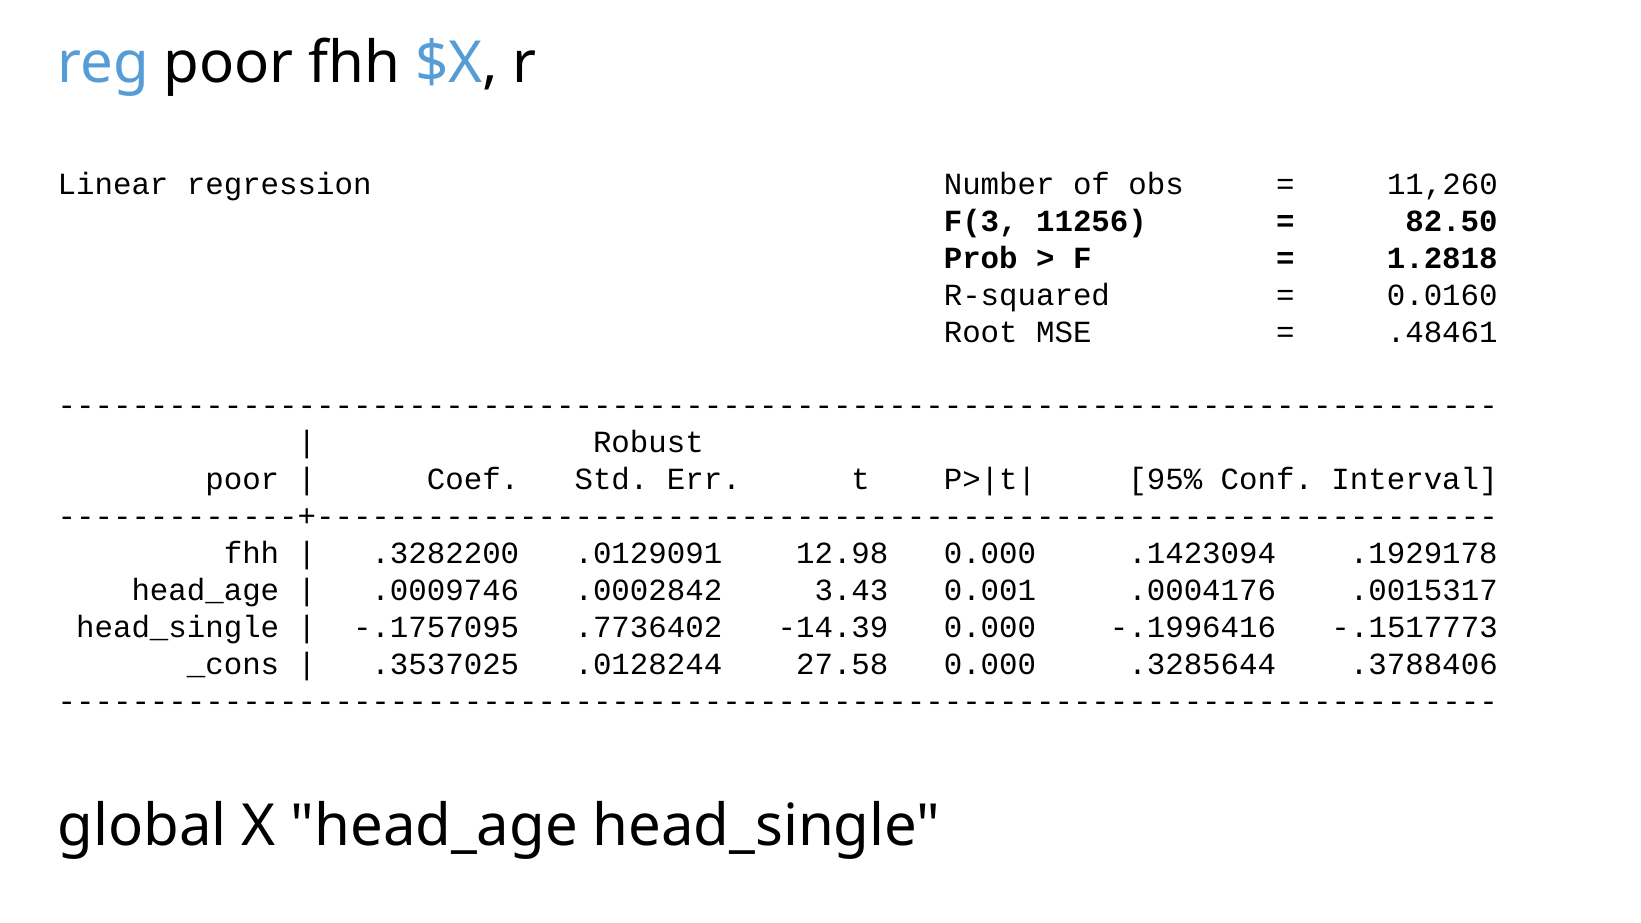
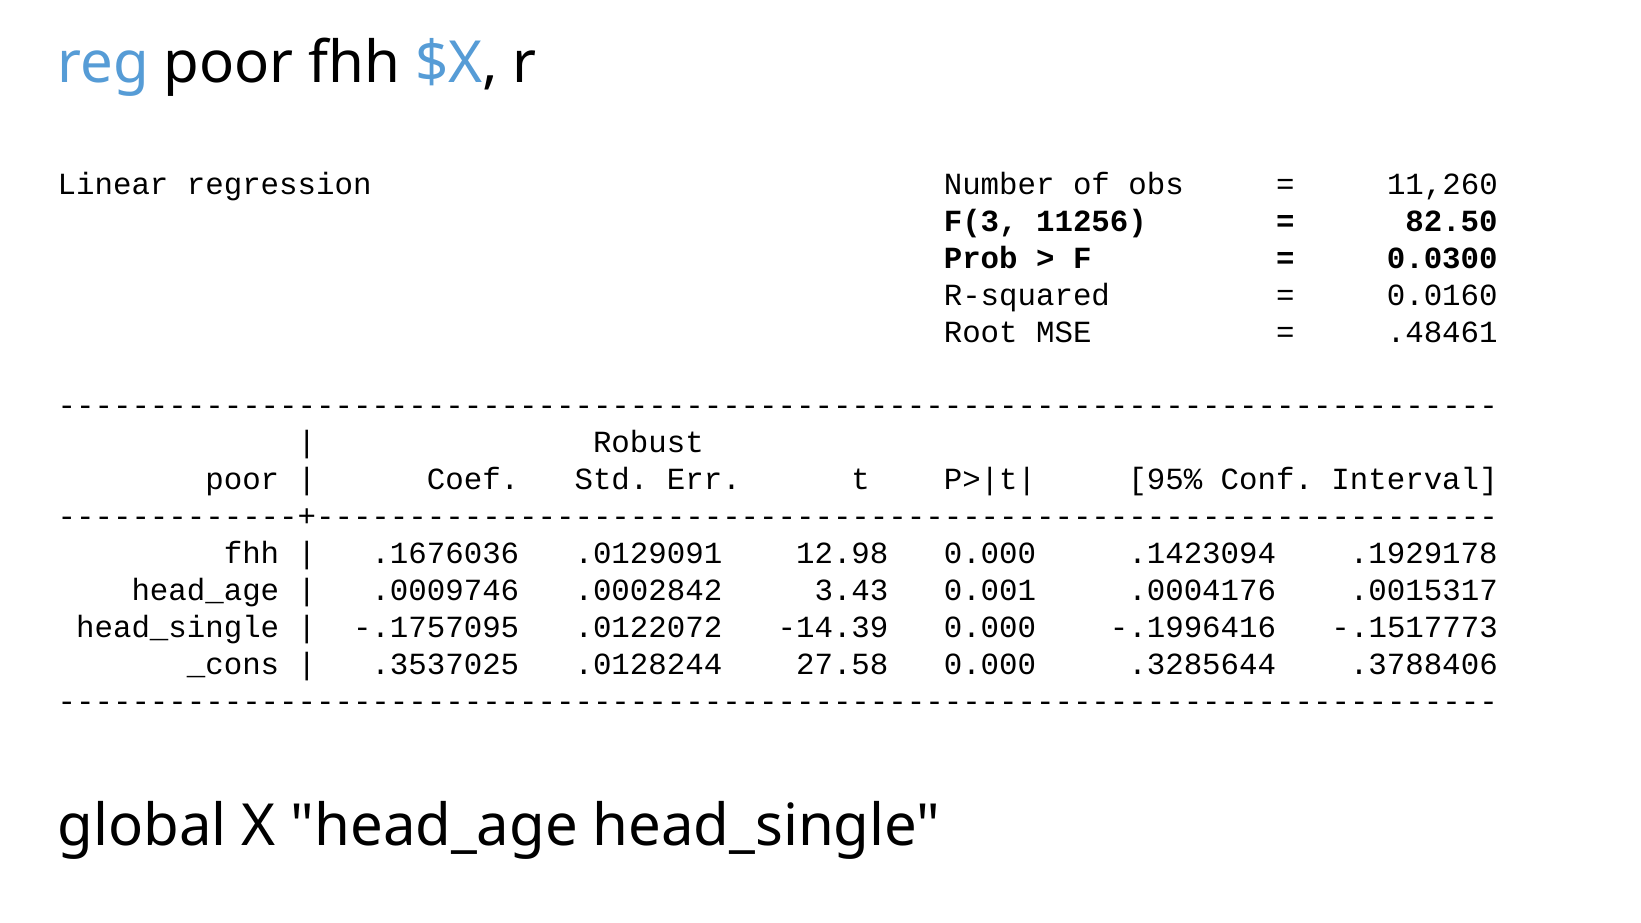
1.2818: 1.2818 -> 0.0300
.3282200: .3282200 -> .1676036
.7736402: .7736402 -> .0122072
